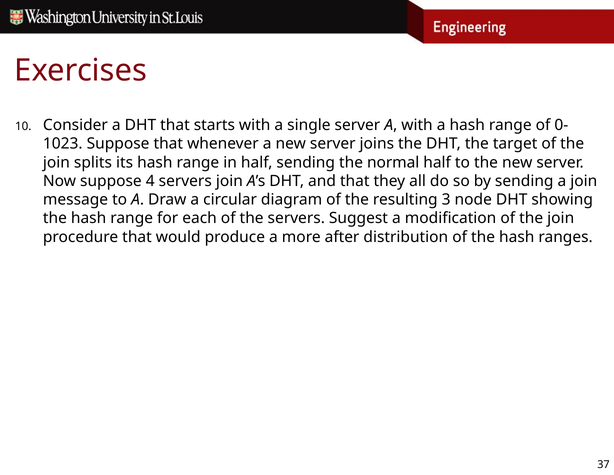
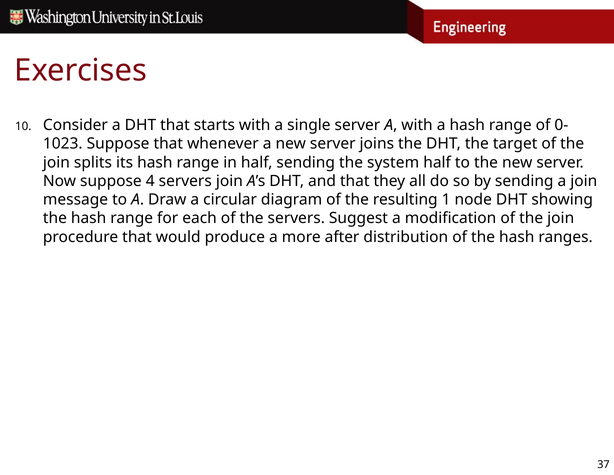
normal: normal -> system
3: 3 -> 1
